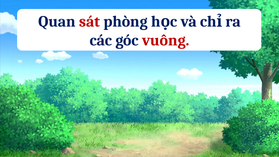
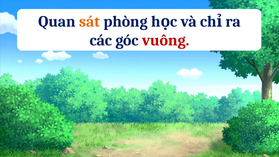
sát colour: red -> orange
